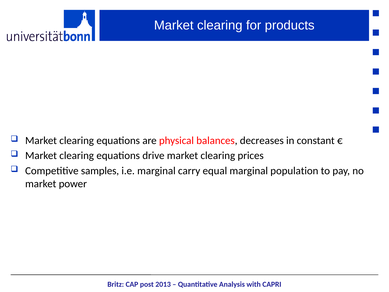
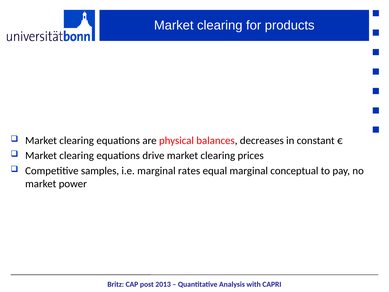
carry: carry -> rates
population: population -> conceptual
